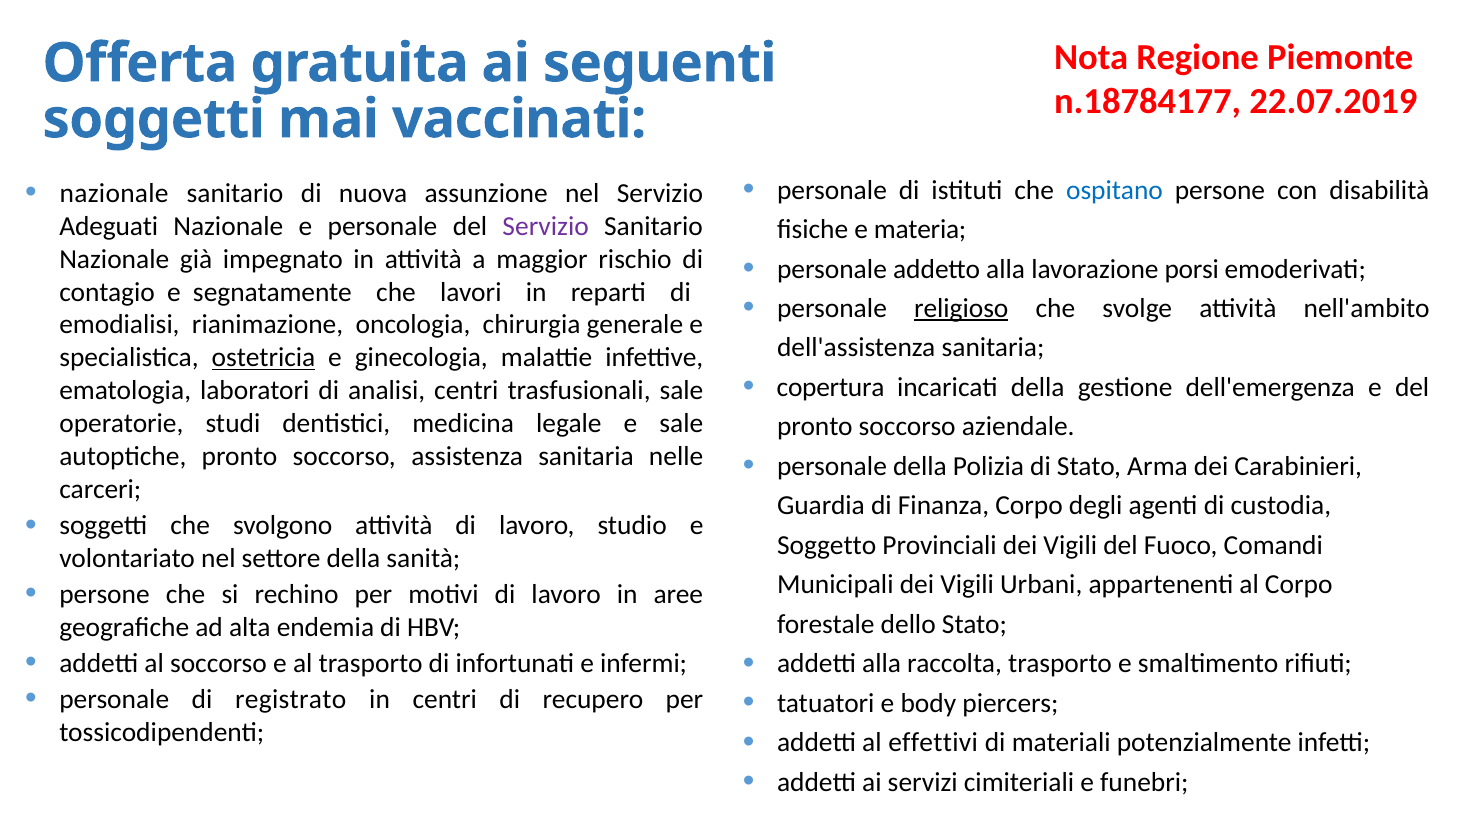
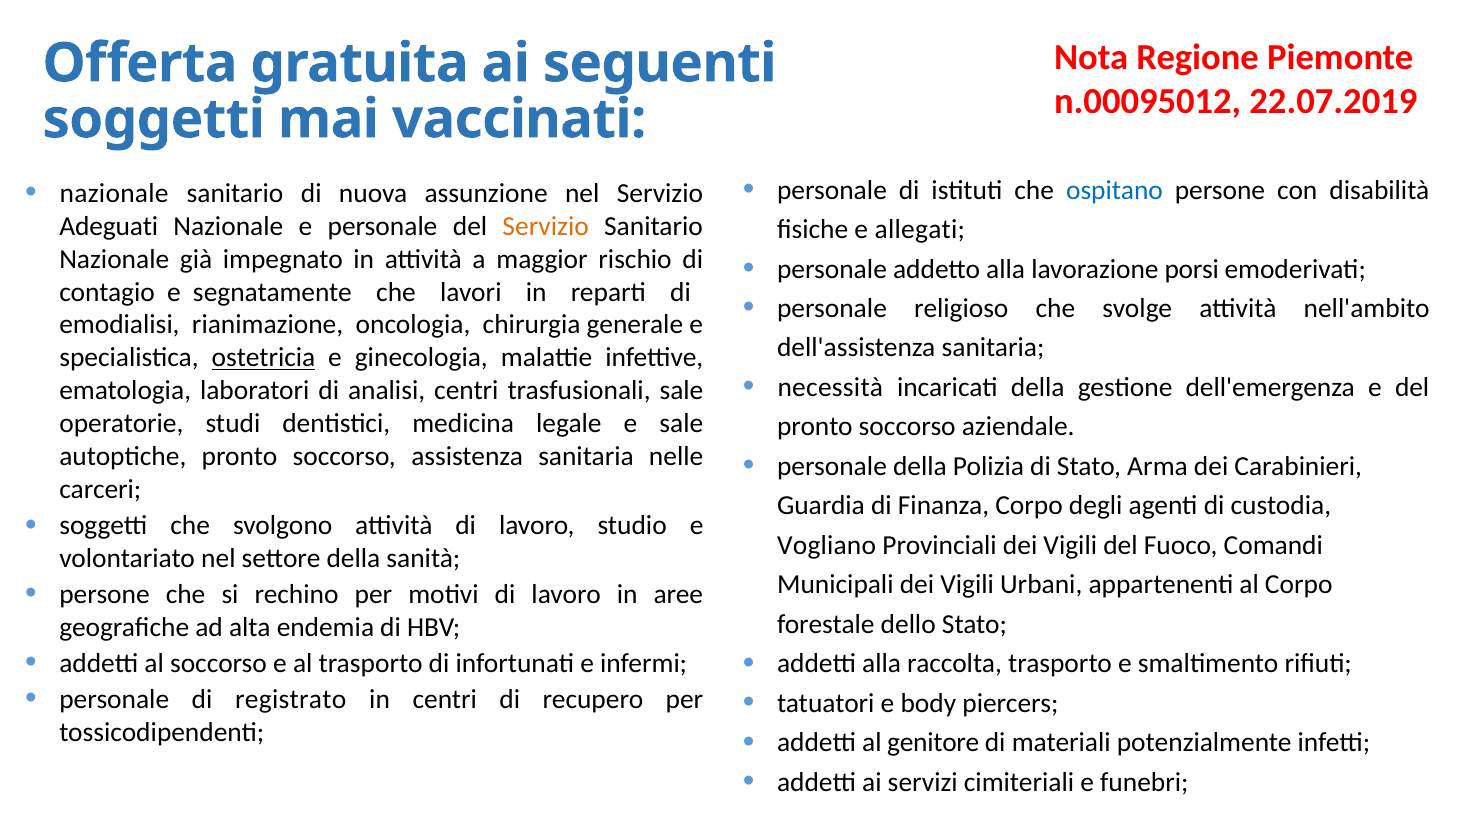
n.18784177: n.18784177 -> n.00095012
Servizio at (546, 226) colour: purple -> orange
materia: materia -> allegati
religioso underline: present -> none
copertura: copertura -> necessità
Soggetto: Soggetto -> Vogliano
effettivi: effettivi -> genitore
